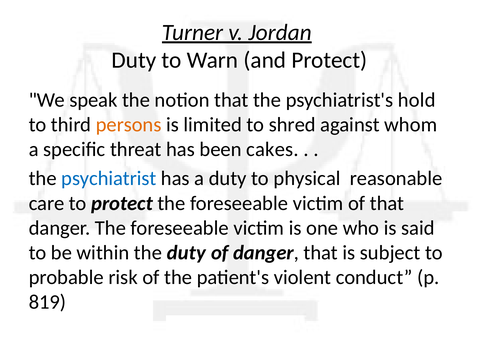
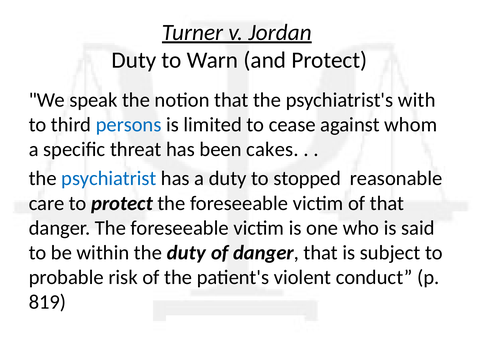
hold: hold -> with
persons colour: orange -> blue
shred: shred -> cease
physical: physical -> stopped
